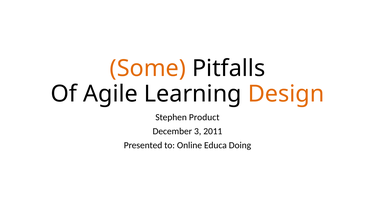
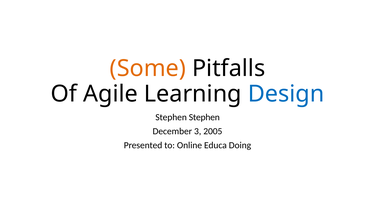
Design colour: orange -> blue
Stephen Product: Product -> Stephen
2011: 2011 -> 2005
